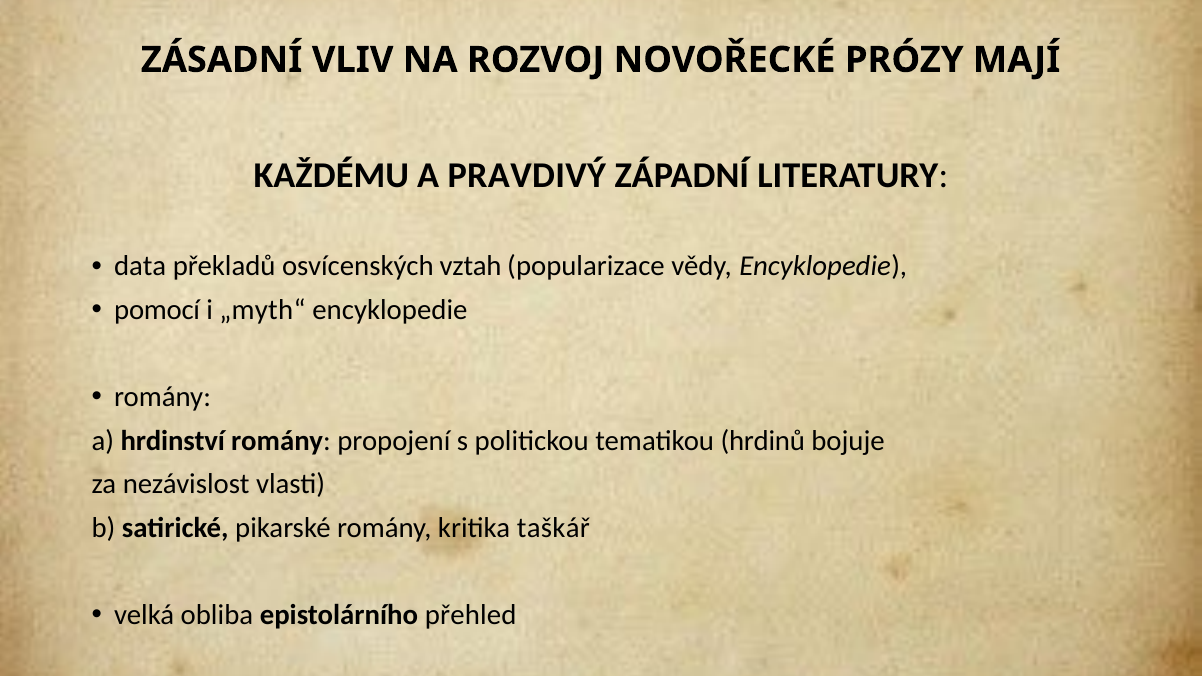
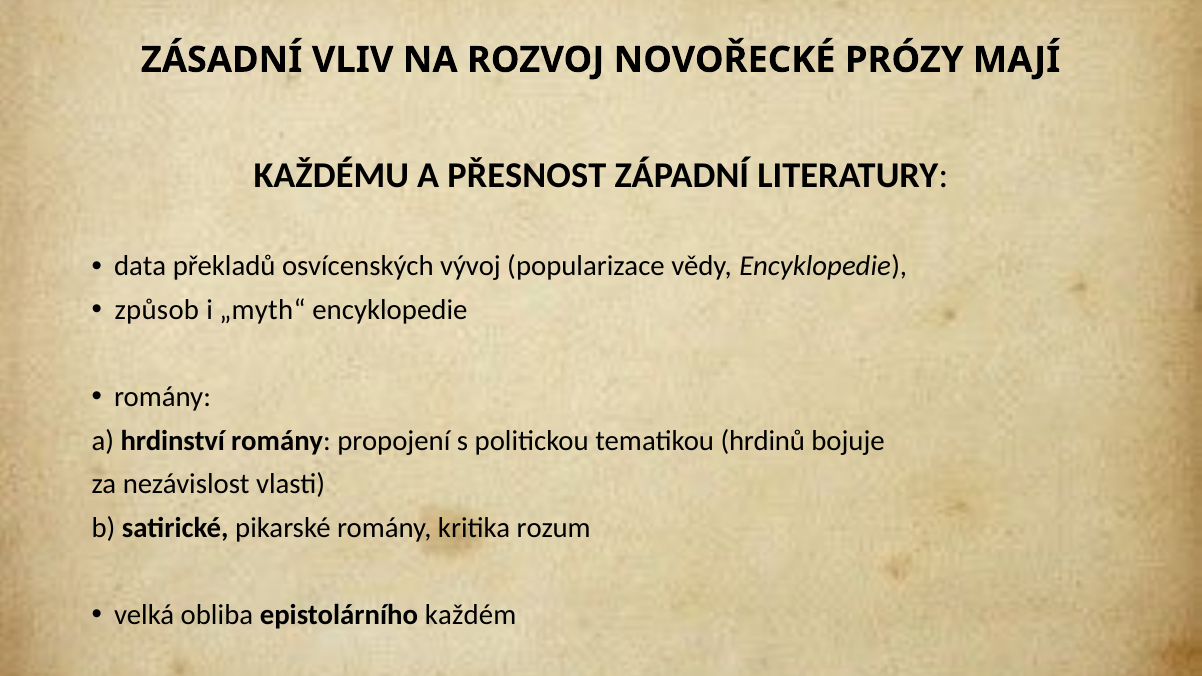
PRAVDIVÝ: PRAVDIVÝ -> PŘESNOST
vztah: vztah -> vývoj
pomocí: pomocí -> způsob
taškář: taškář -> rozum
přehled: přehled -> každém
